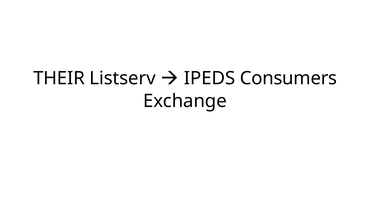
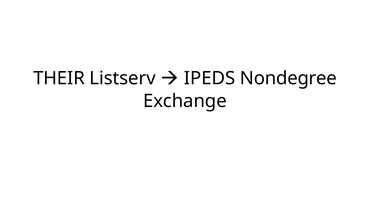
Consumers: Consumers -> Nondegree
